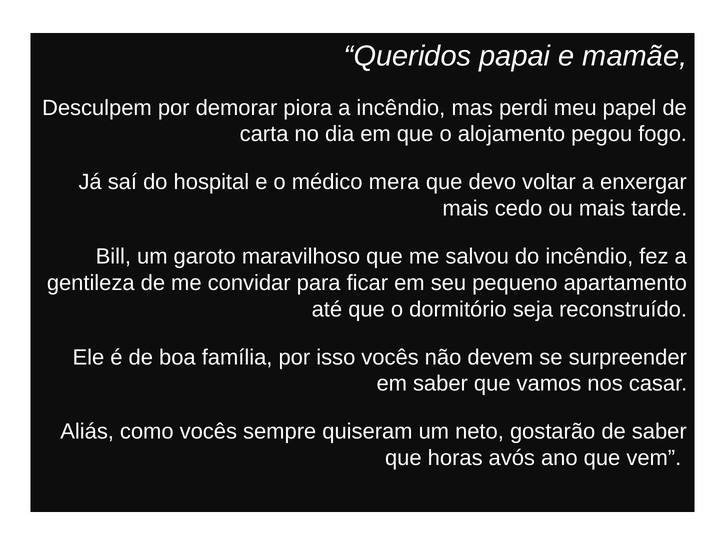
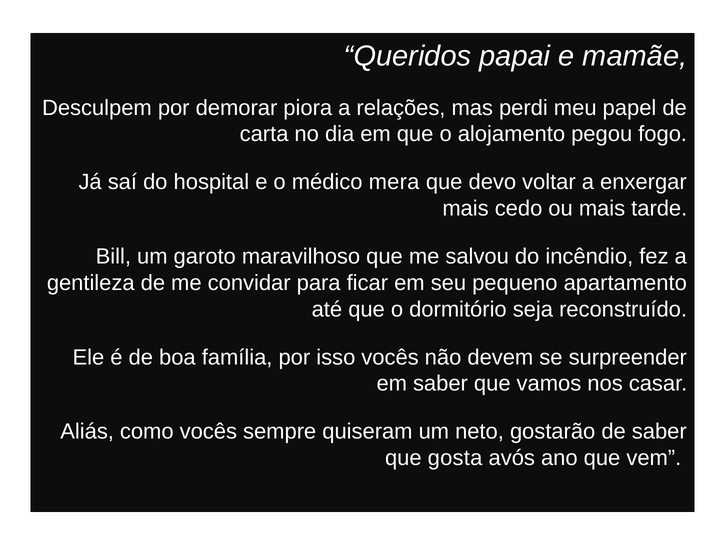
a incêndio: incêndio -> relações
horas: horas -> gosta
